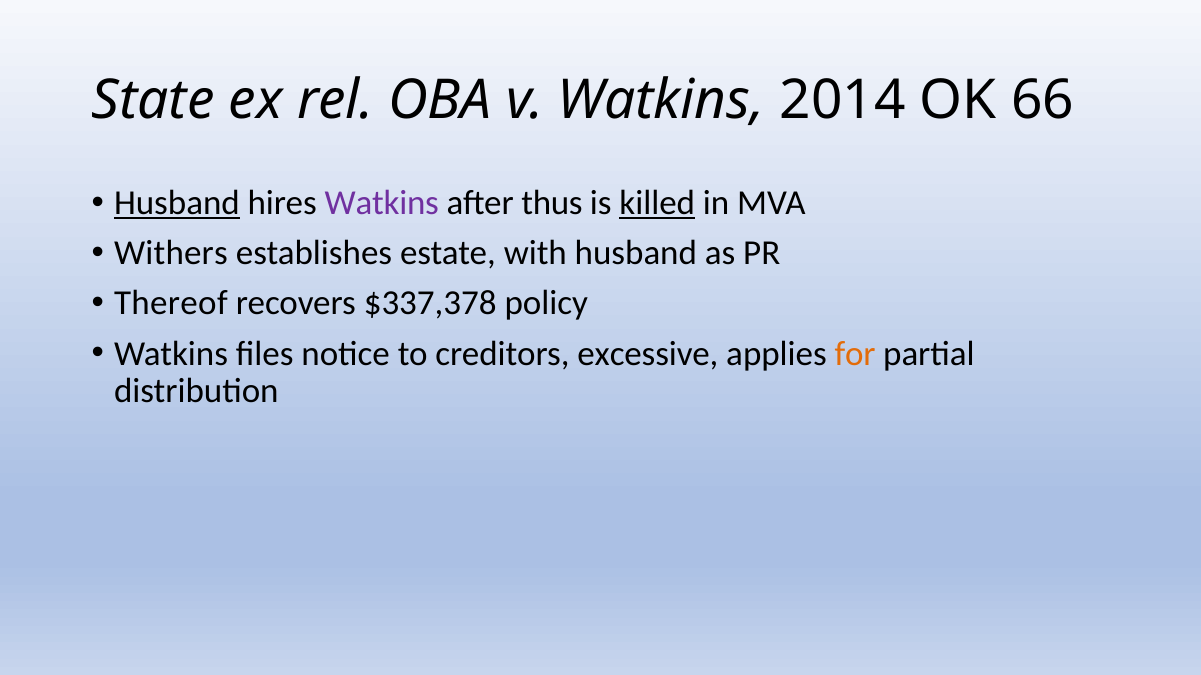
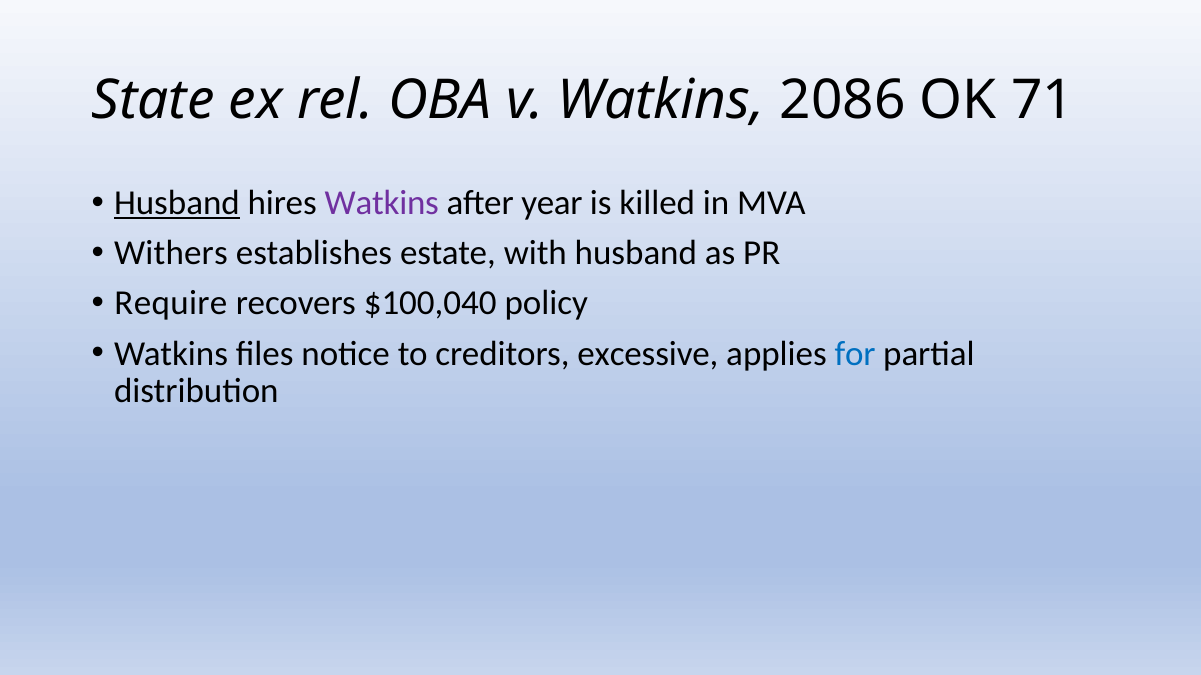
2014: 2014 -> 2086
66: 66 -> 71
thus: thus -> year
killed underline: present -> none
Thereof: Thereof -> Require
$337,378: $337,378 -> $100,040
for colour: orange -> blue
